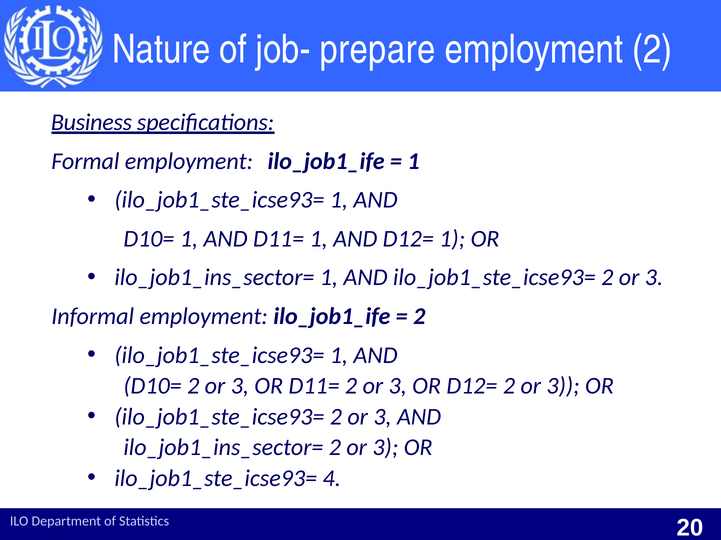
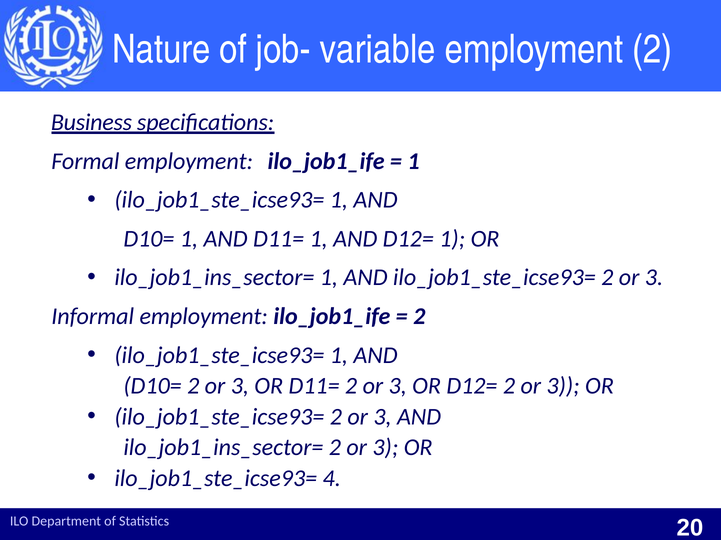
prepare: prepare -> variable
